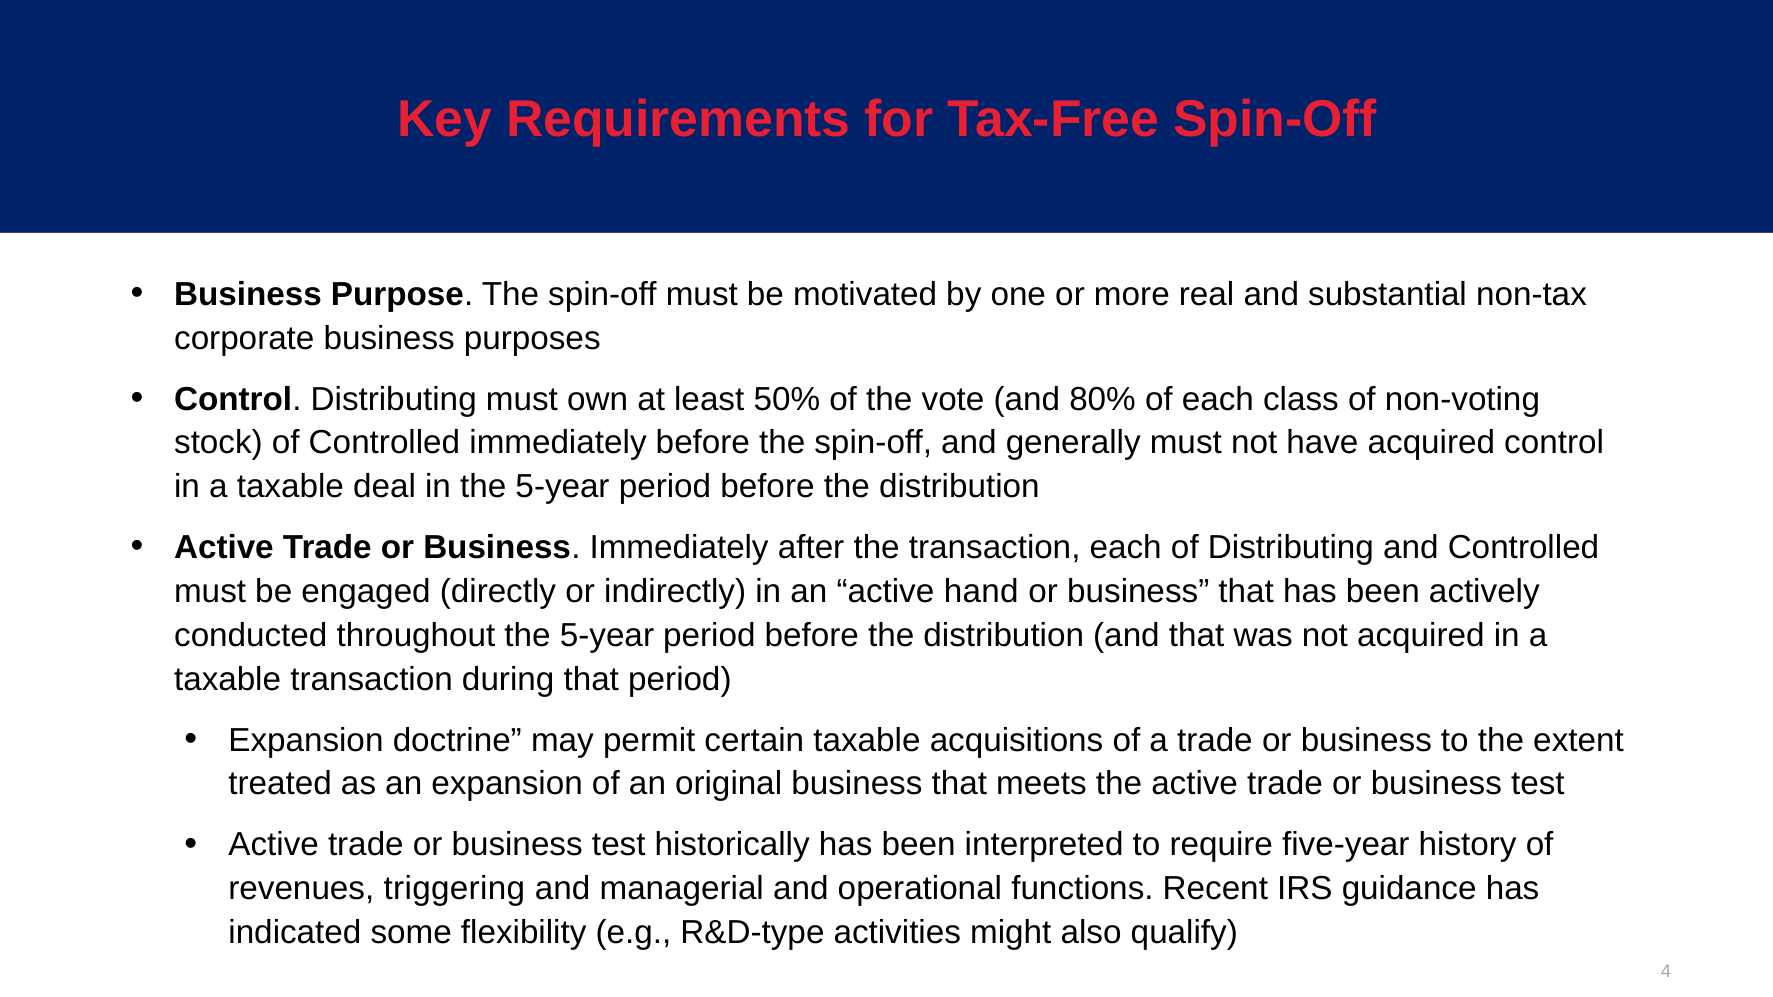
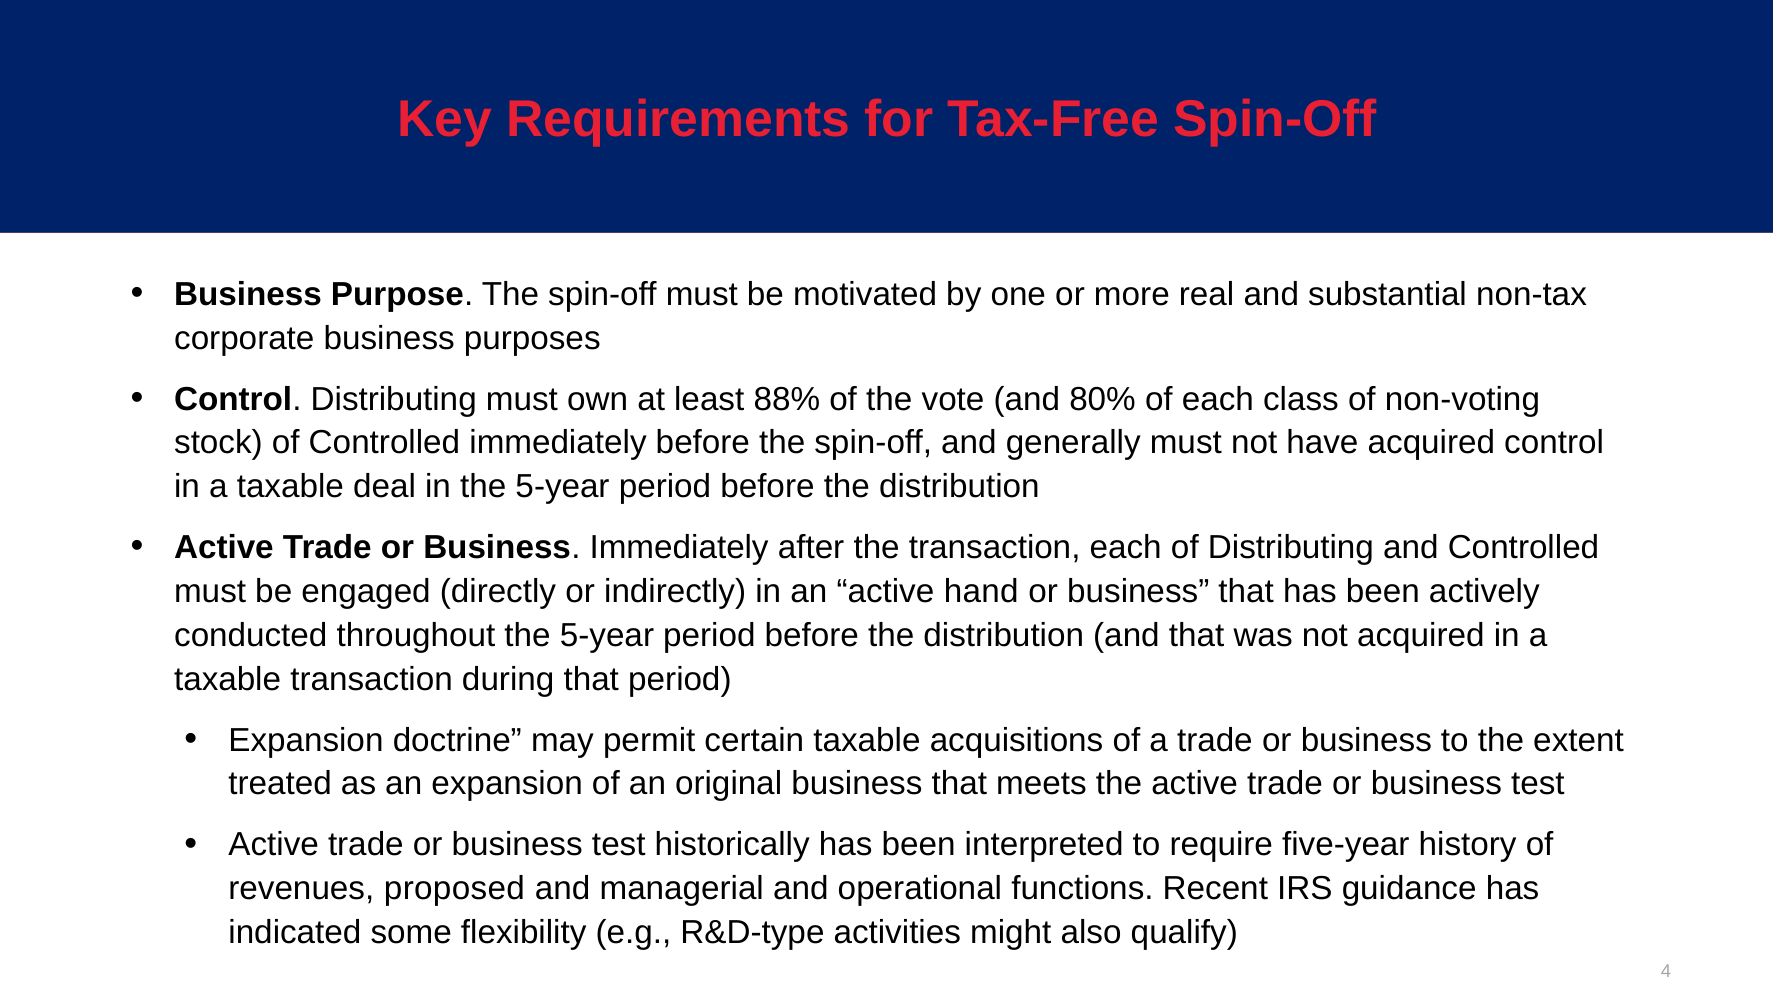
50%: 50% -> 88%
triggering: triggering -> proposed
